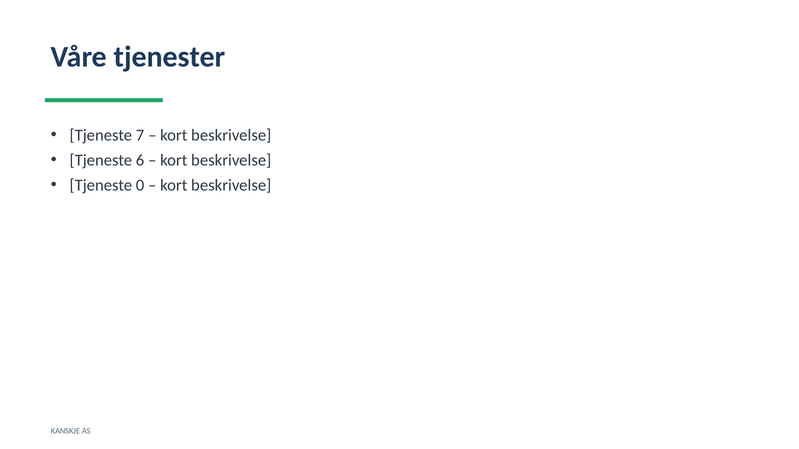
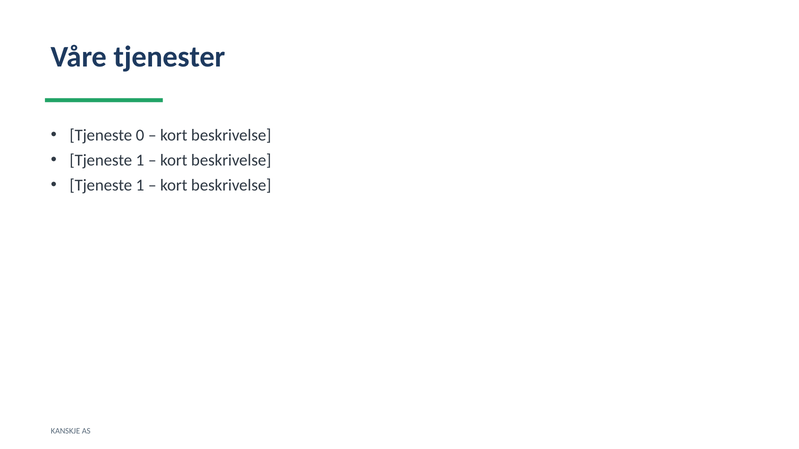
7: 7 -> 0
6 at (140, 160): 6 -> 1
0 at (140, 185): 0 -> 1
